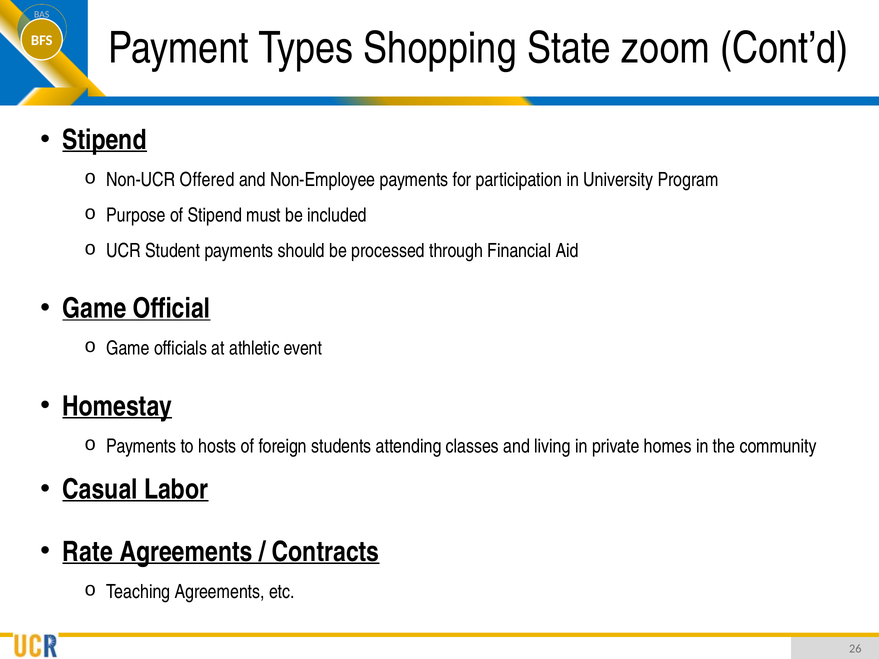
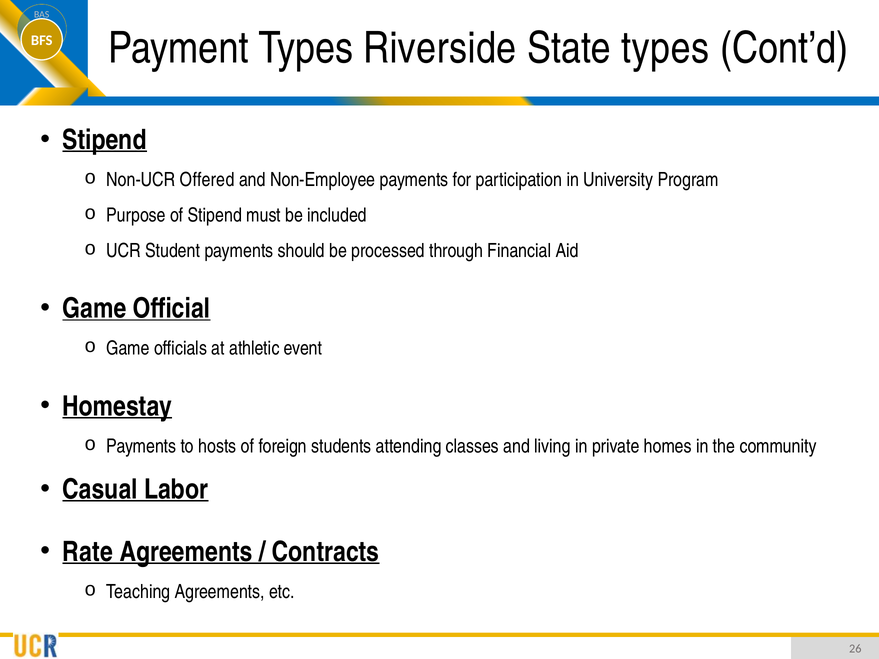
Shopping: Shopping -> Riverside
State zoom: zoom -> types
